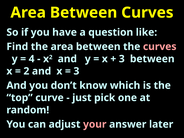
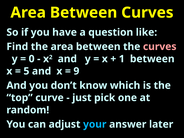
4: 4 -> 0
3 at (122, 59): 3 -> 1
2 at (26, 71): 2 -> 5
3 at (76, 71): 3 -> 9
your colour: pink -> light blue
